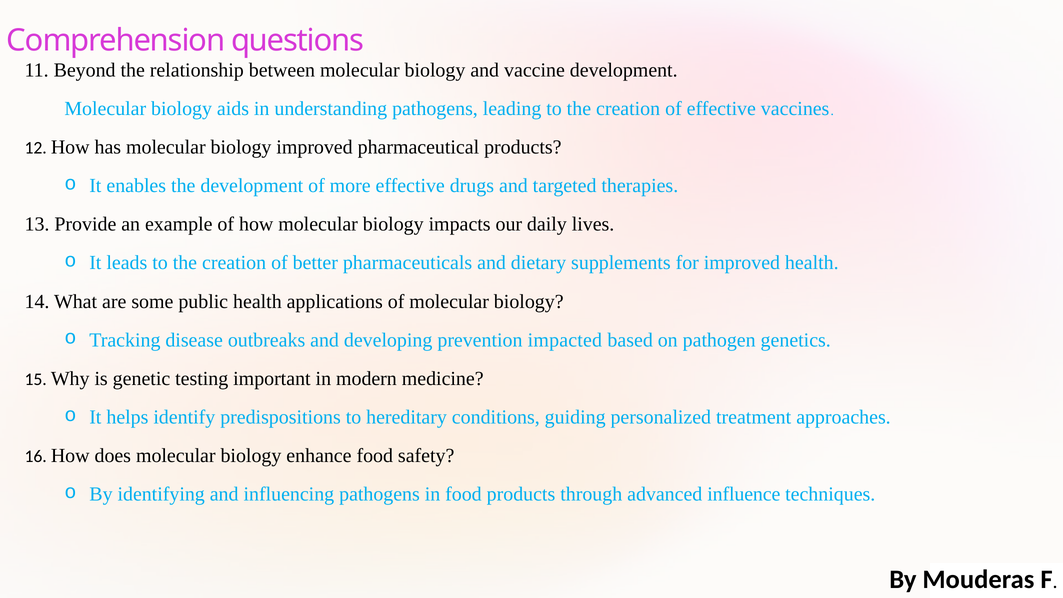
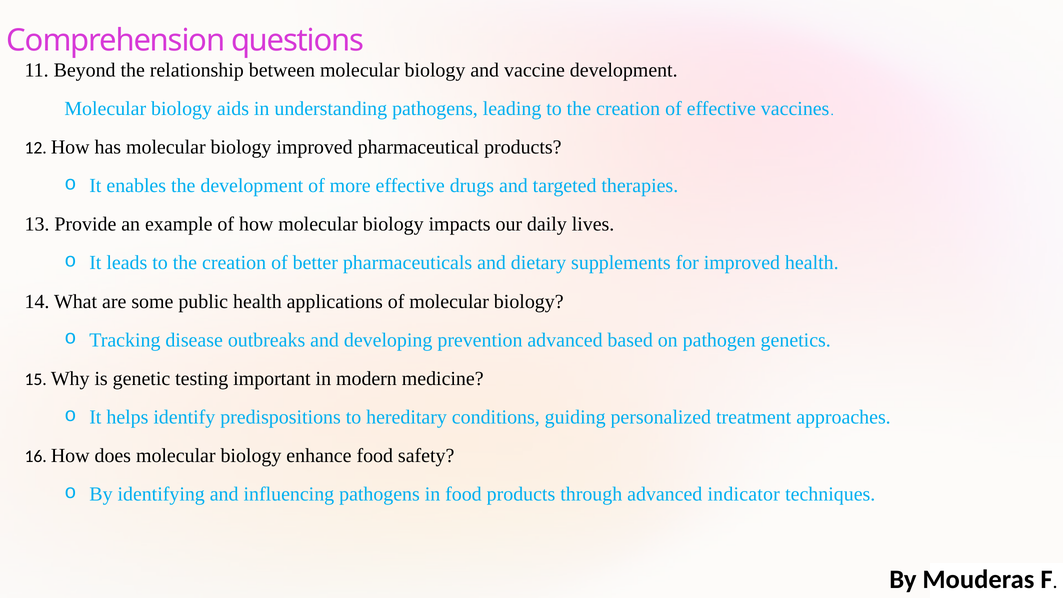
prevention impacted: impacted -> advanced
influence: influence -> indicator
